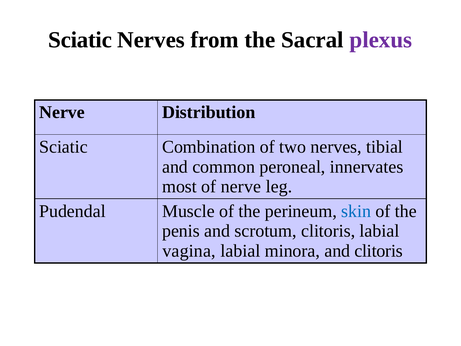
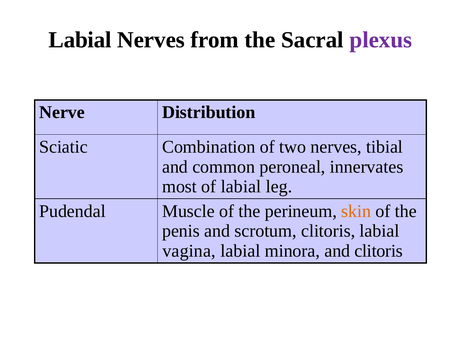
Sciatic at (80, 40): Sciatic -> Labial
of nerve: nerve -> labial
skin colour: blue -> orange
